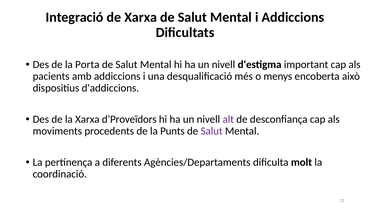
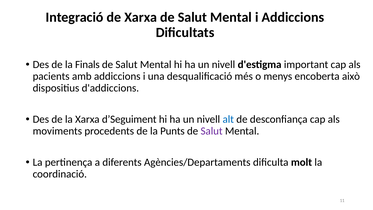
Porta: Porta -> Finals
d’Proveïdors: d’Proveïdors -> d’Seguiment
alt colour: purple -> blue
